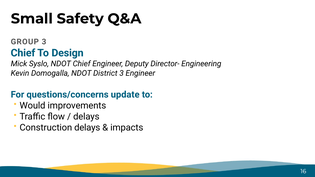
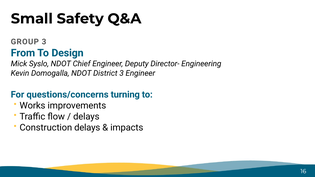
Chief at (23, 53): Chief -> From
update: update -> turning
Would: Would -> Works
